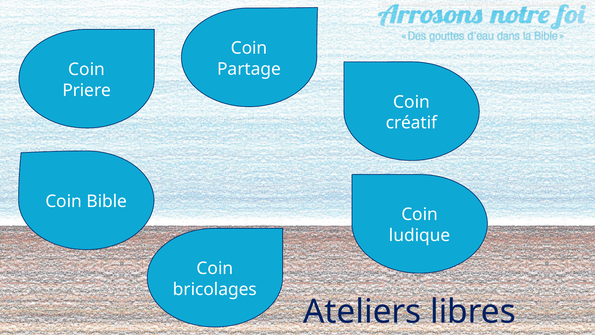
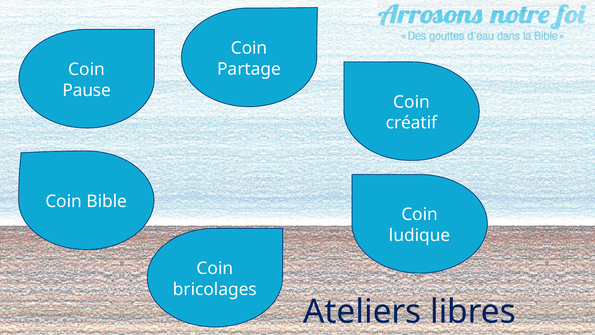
Priere: Priere -> Pause
